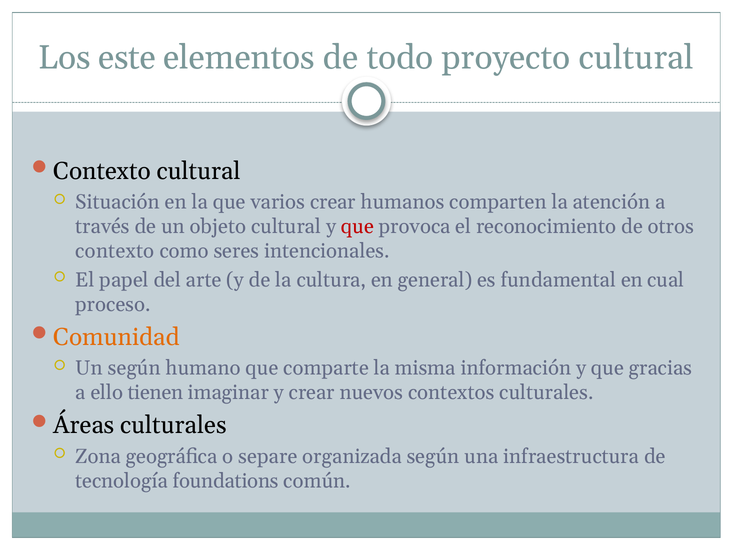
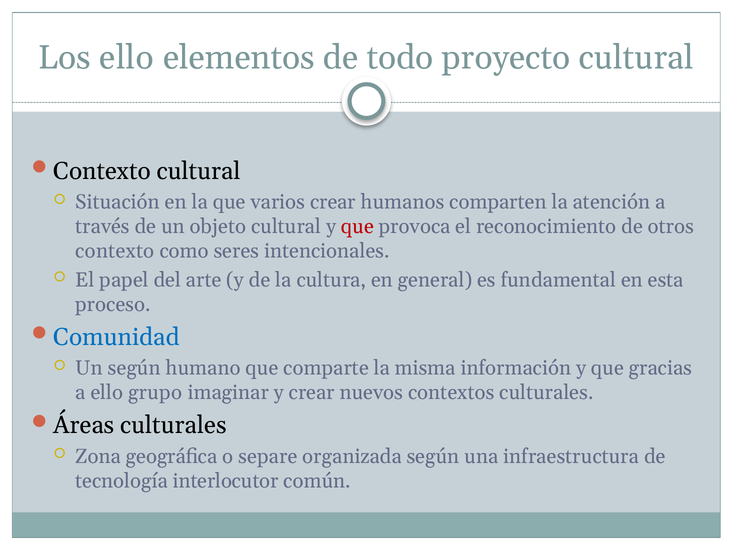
Los este: este -> ello
cual: cual -> esta
Comunidad colour: orange -> blue
tienen: tienen -> grupo
foundations: foundations -> interlocutor
